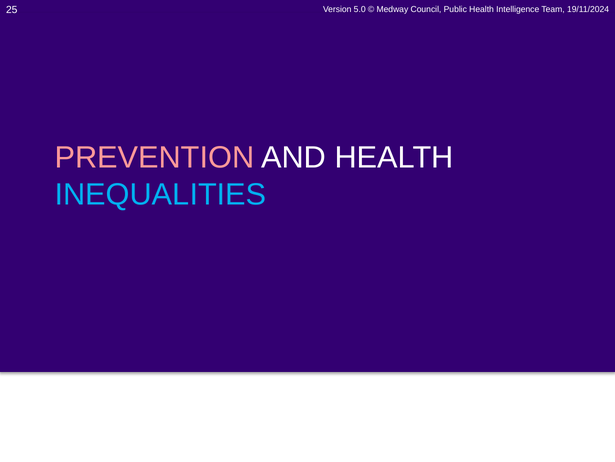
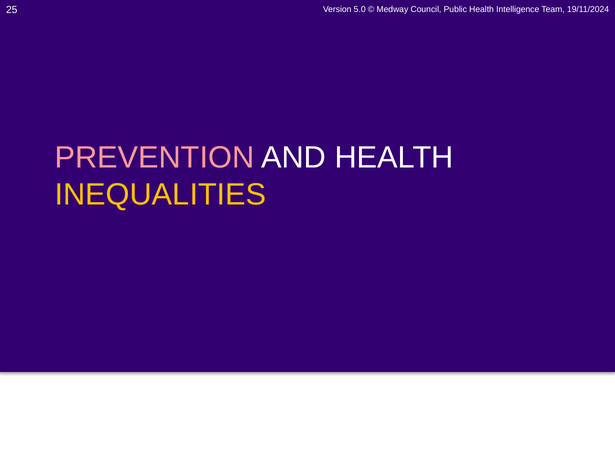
INEQUALITIES colour: light blue -> yellow
